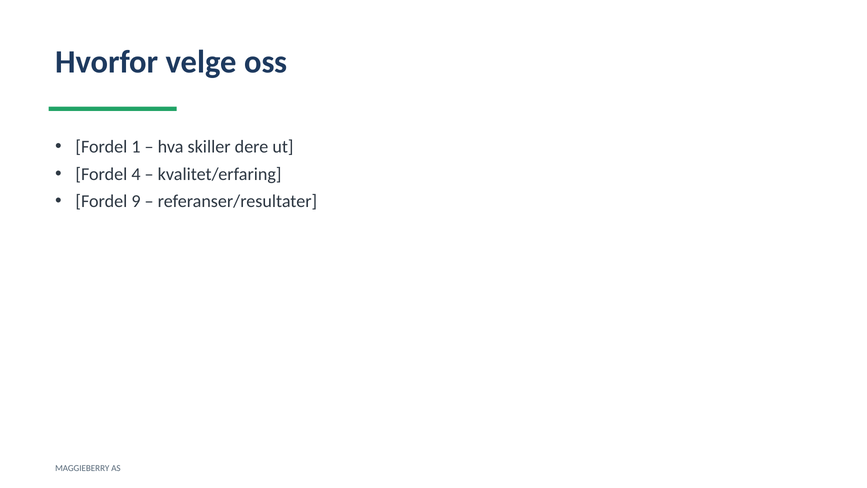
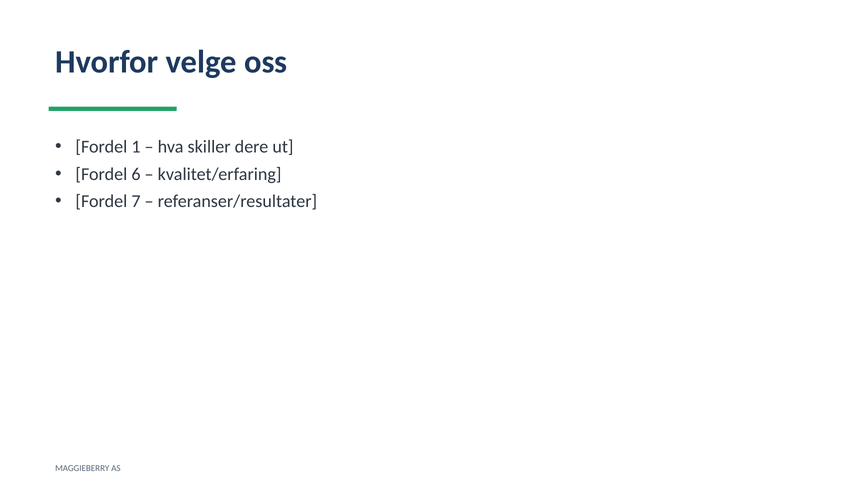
4: 4 -> 6
9: 9 -> 7
